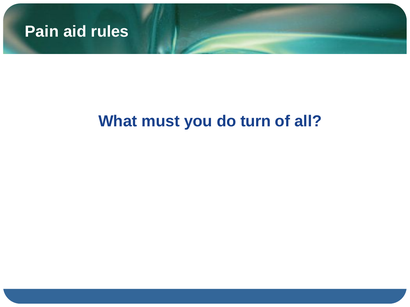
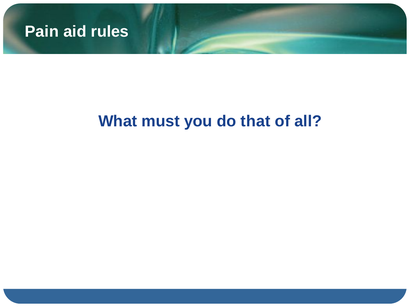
turn: turn -> that
